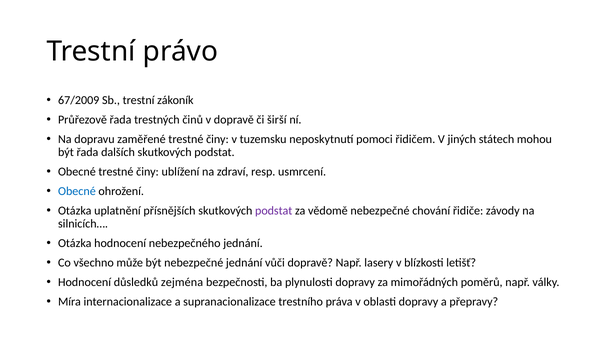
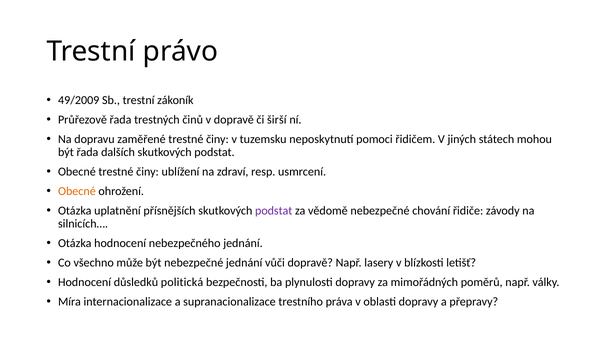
67/2009: 67/2009 -> 49/2009
Obecné at (77, 191) colour: blue -> orange
zejména: zejména -> politická
